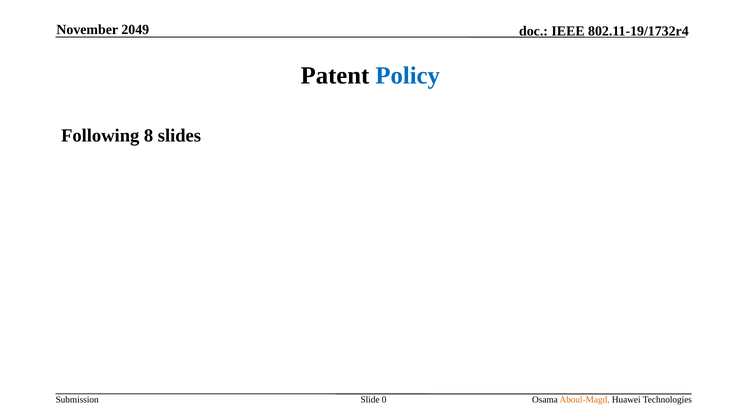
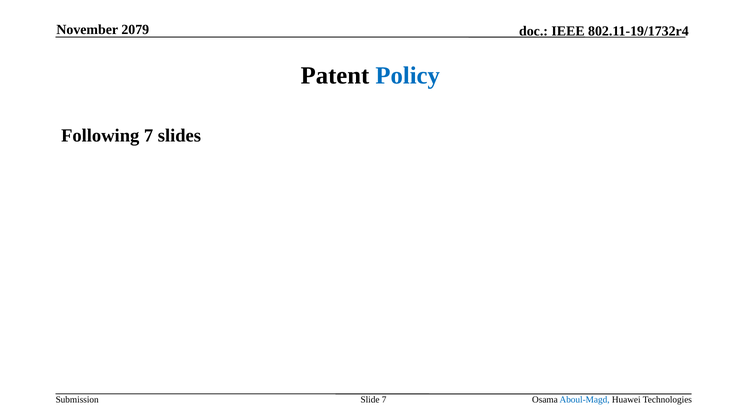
2049: 2049 -> 2079
Following 8: 8 -> 7
Slide 0: 0 -> 7
Aboul-Magd colour: orange -> blue
